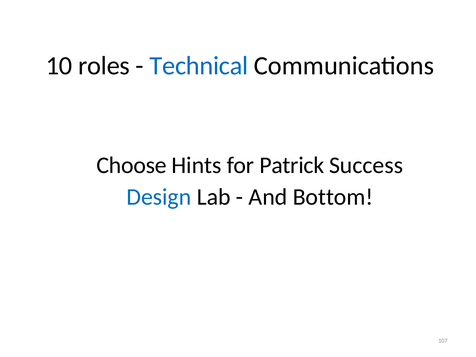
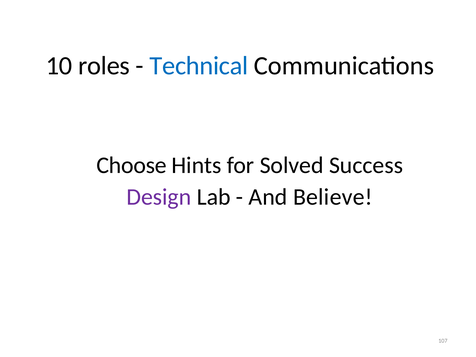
Patrick: Patrick -> Solved
Design colour: blue -> purple
Bottom: Bottom -> Believe
